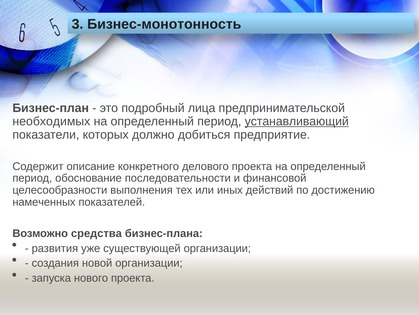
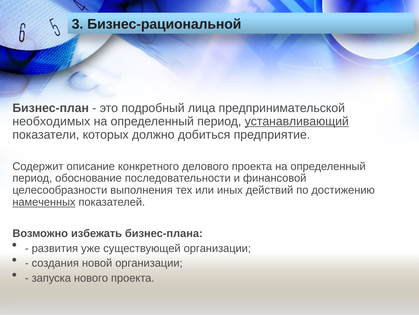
Бизнес-монотонность: Бизнес-монотонность -> Бизнес-рациональной
намеченных underline: none -> present
средства: средства -> избежать
